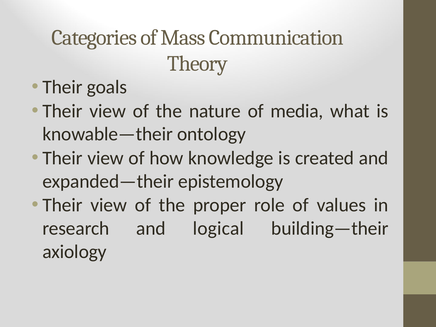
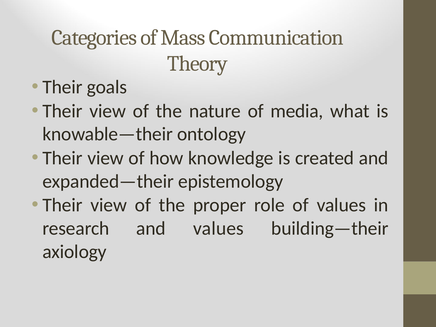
and logical: logical -> values
